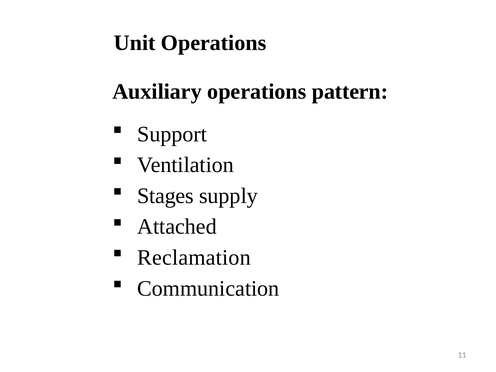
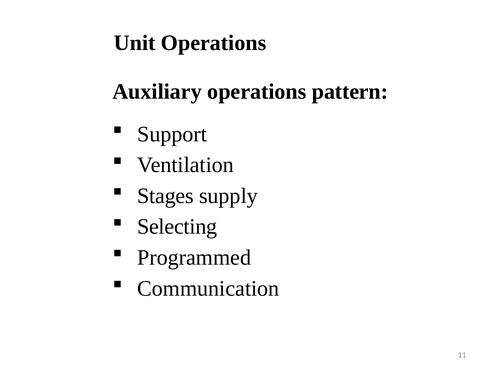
Attached: Attached -> Selecting
Reclamation: Reclamation -> Programmed
